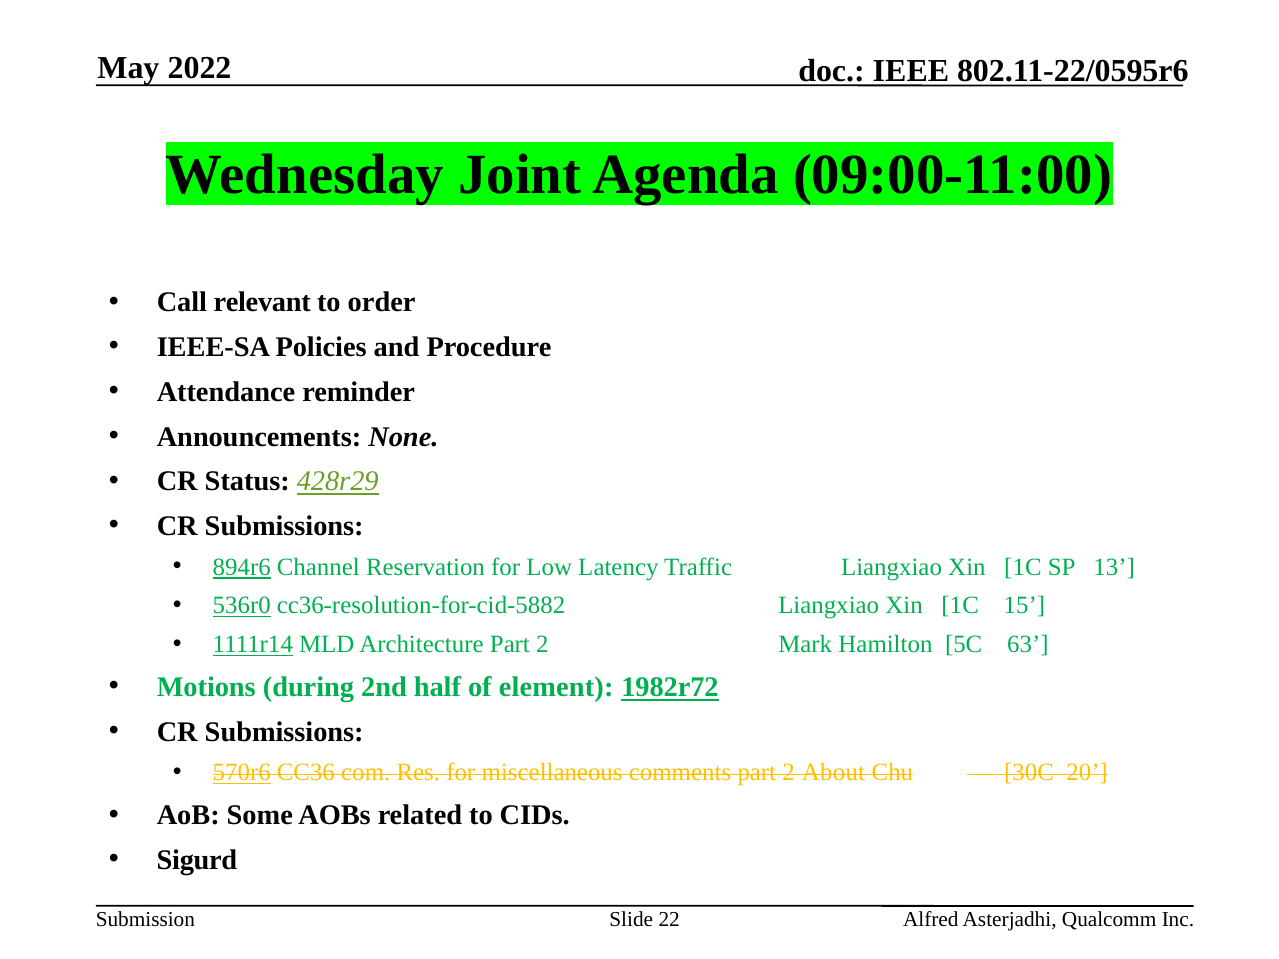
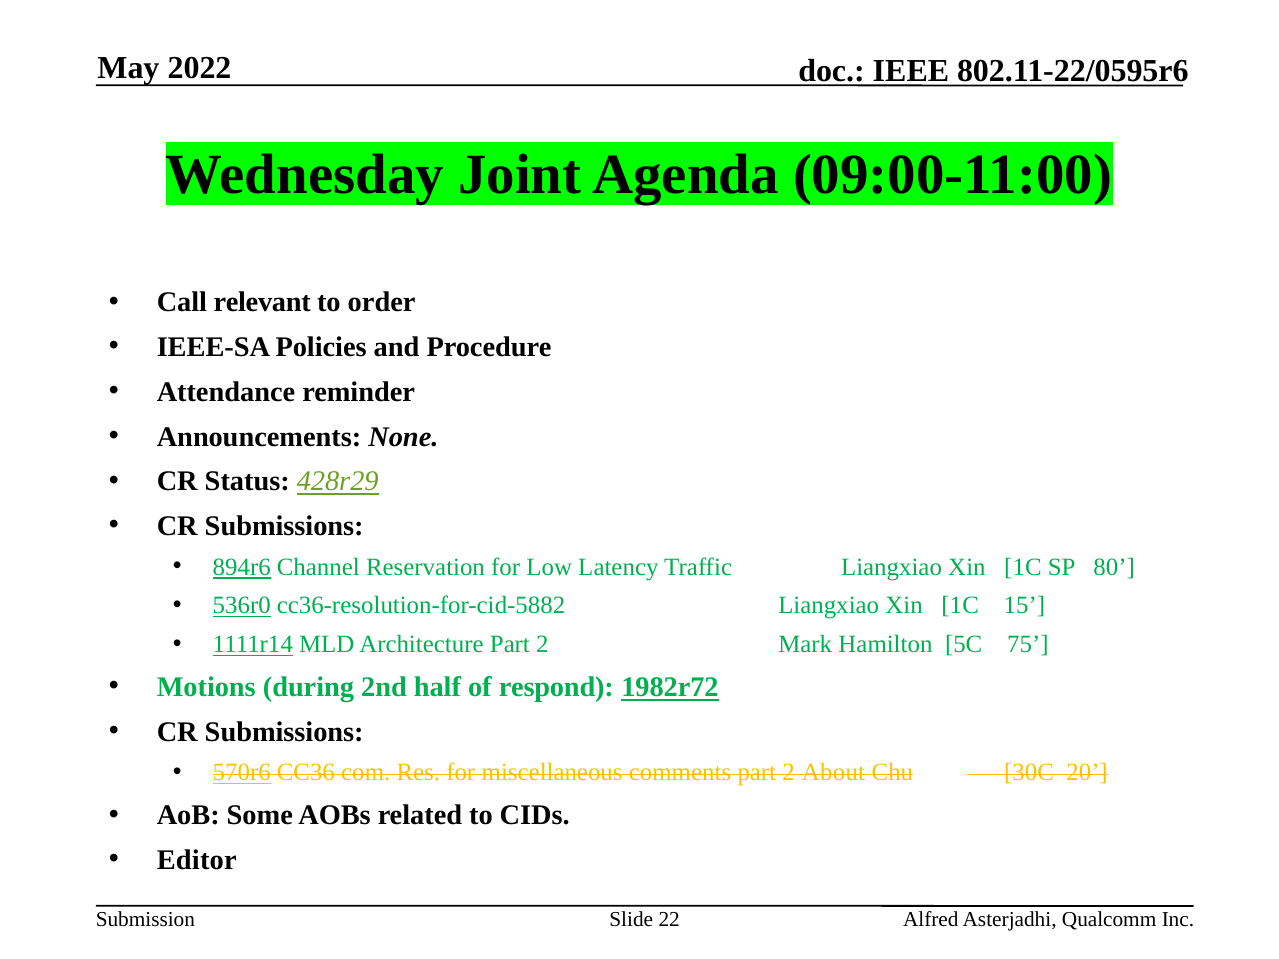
13: 13 -> 80
63: 63 -> 75
element: element -> respond
Sigurd: Sigurd -> Editor
